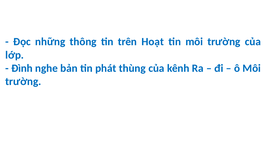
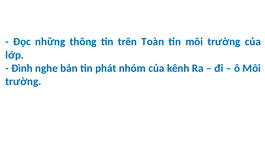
Hoạt: Hoạt -> Toàn
thùng: thùng -> nhóm
